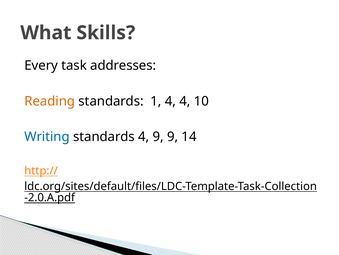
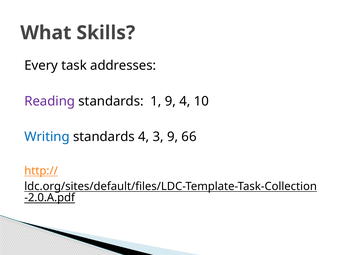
Reading colour: orange -> purple
1 4: 4 -> 9
4 9: 9 -> 3
14: 14 -> 66
